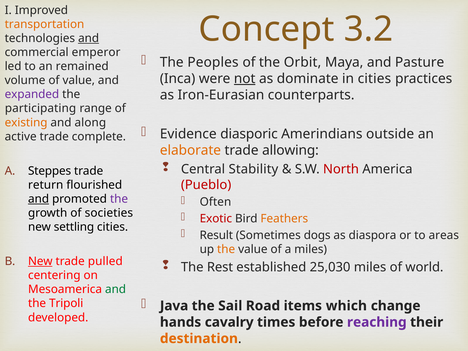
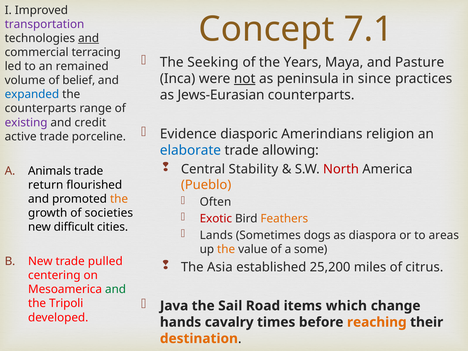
3.2: 3.2 -> 7.1
transportation colour: orange -> purple
emperor: emperor -> terracing
Peoples: Peoples -> Seeking
Orbit: Orbit -> Years
dominate: dominate -> peninsula
in cities: cities -> since
of value: value -> belief
expanded colour: purple -> blue
Iron-Eurasian: Iron-Eurasian -> Jews-Eurasian
participating at (41, 108): participating -> counterparts
existing colour: orange -> purple
along: along -> credit
outside: outside -> religion
complete: complete -> porceline
elaborate colour: orange -> blue
Steppes: Steppes -> Animals
Pueblo colour: red -> orange
and at (39, 199) underline: present -> none
the at (119, 199) colour: purple -> orange
settling: settling -> difficult
Result: Result -> Lands
a miles: miles -> some
New at (40, 261) underline: present -> none
Rest: Rest -> Asia
25,030: 25,030 -> 25,200
world: world -> citrus
reaching colour: purple -> orange
